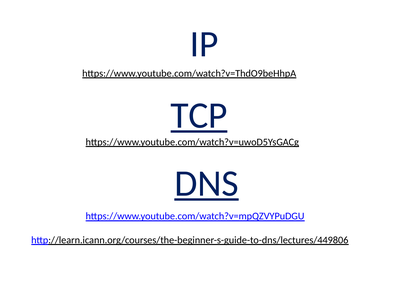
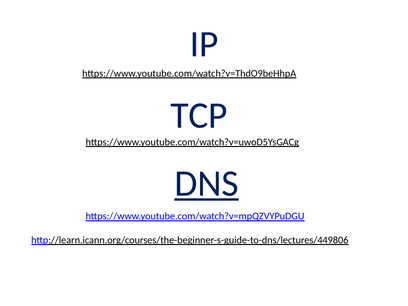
TCP underline: present -> none
